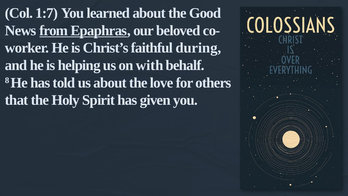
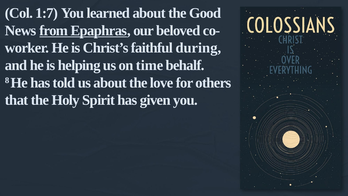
with: with -> time
